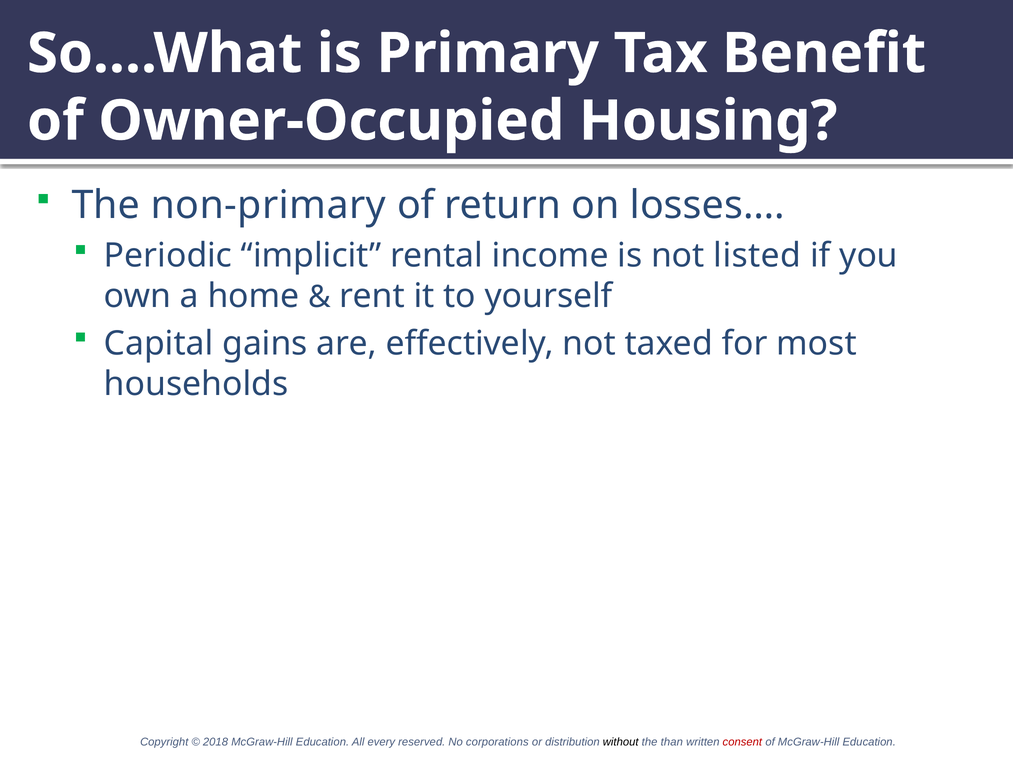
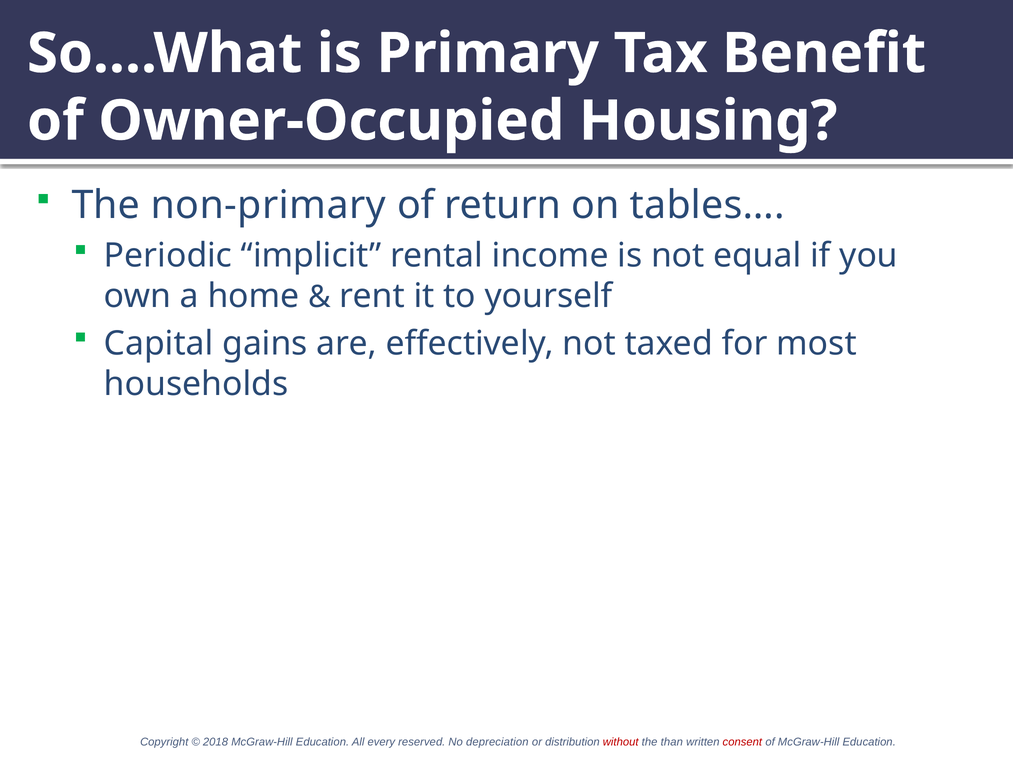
losses…: losses… -> tables…
listed: listed -> equal
corporations: corporations -> depreciation
without colour: black -> red
